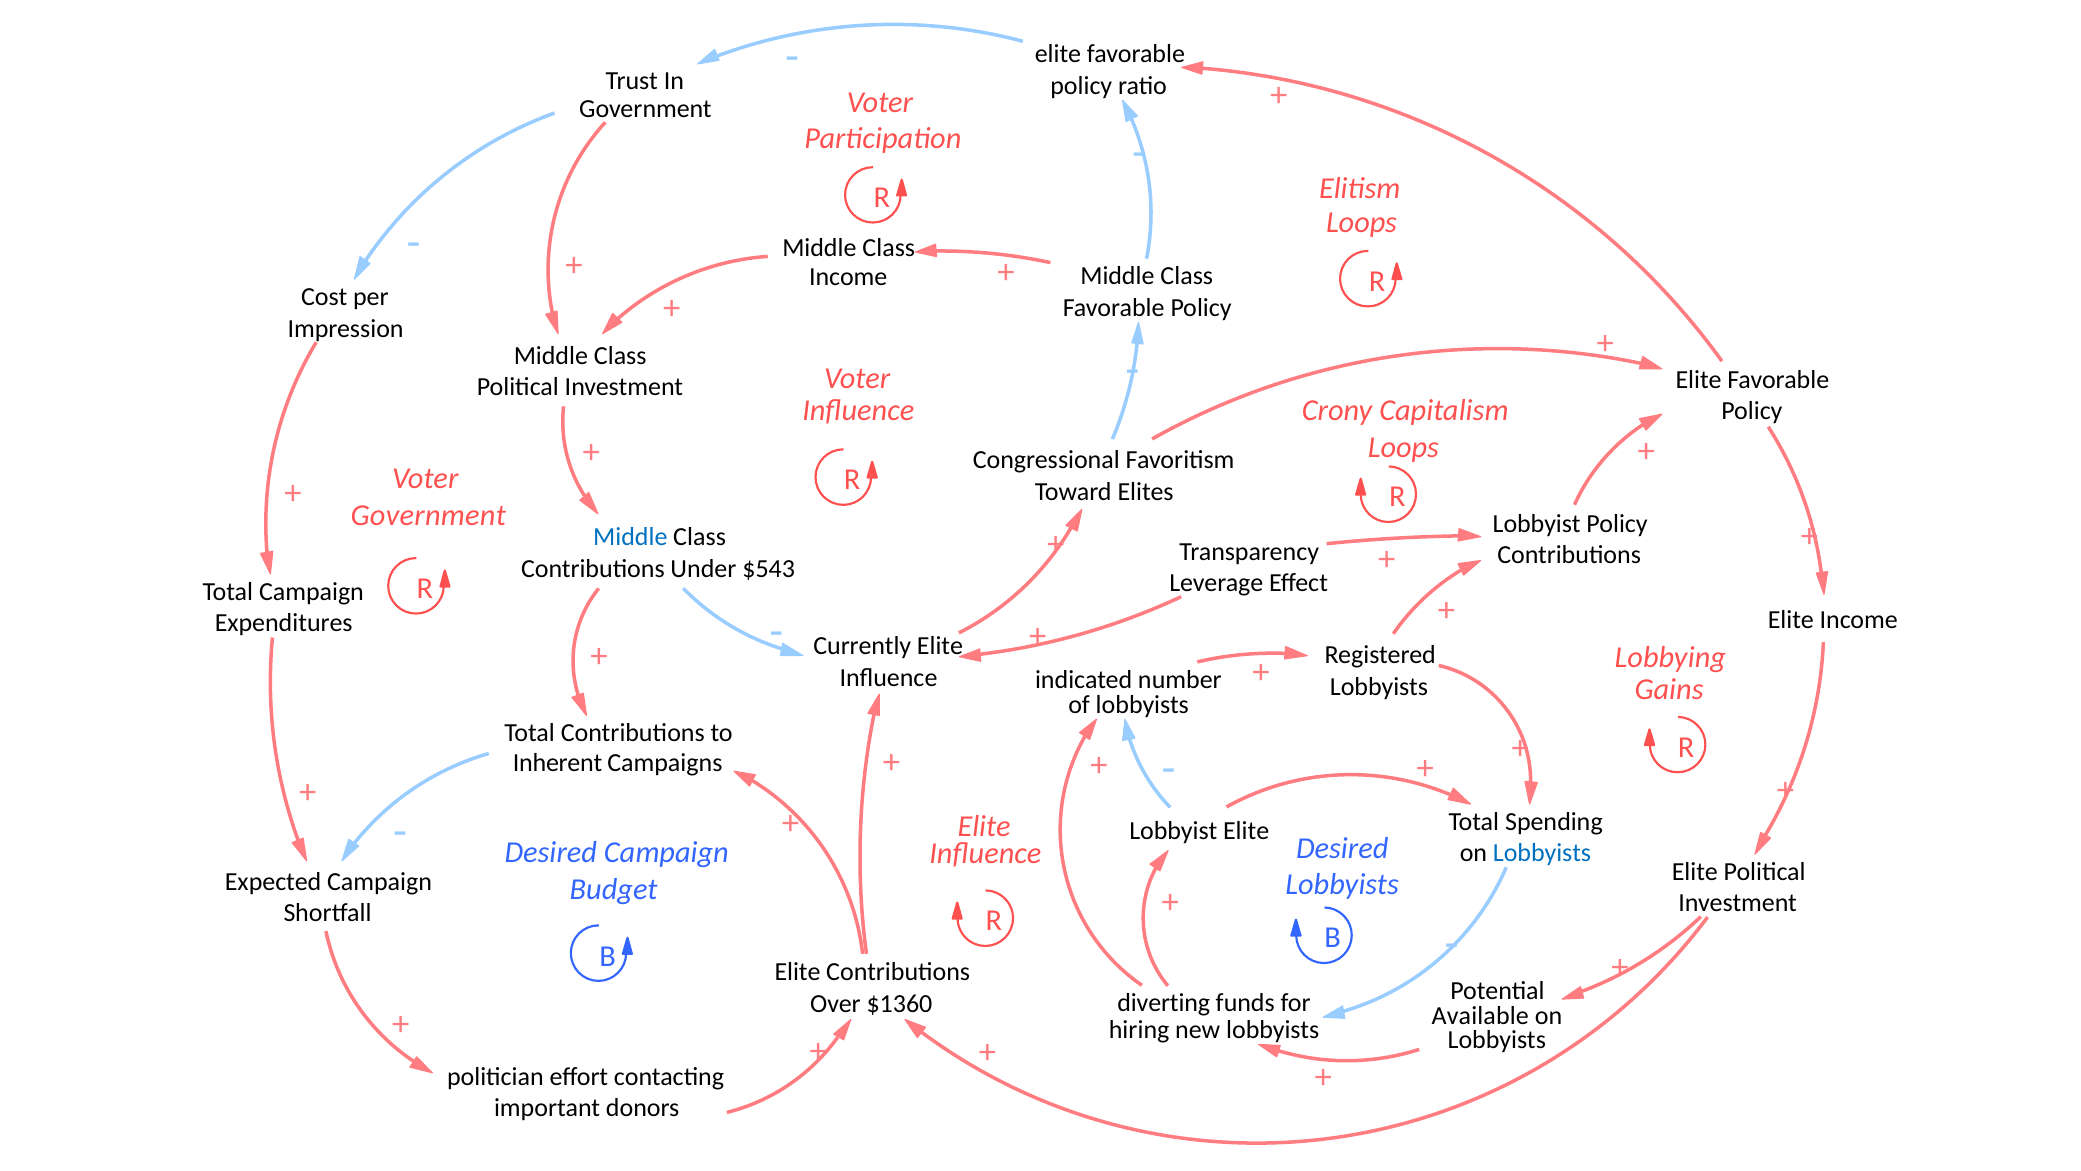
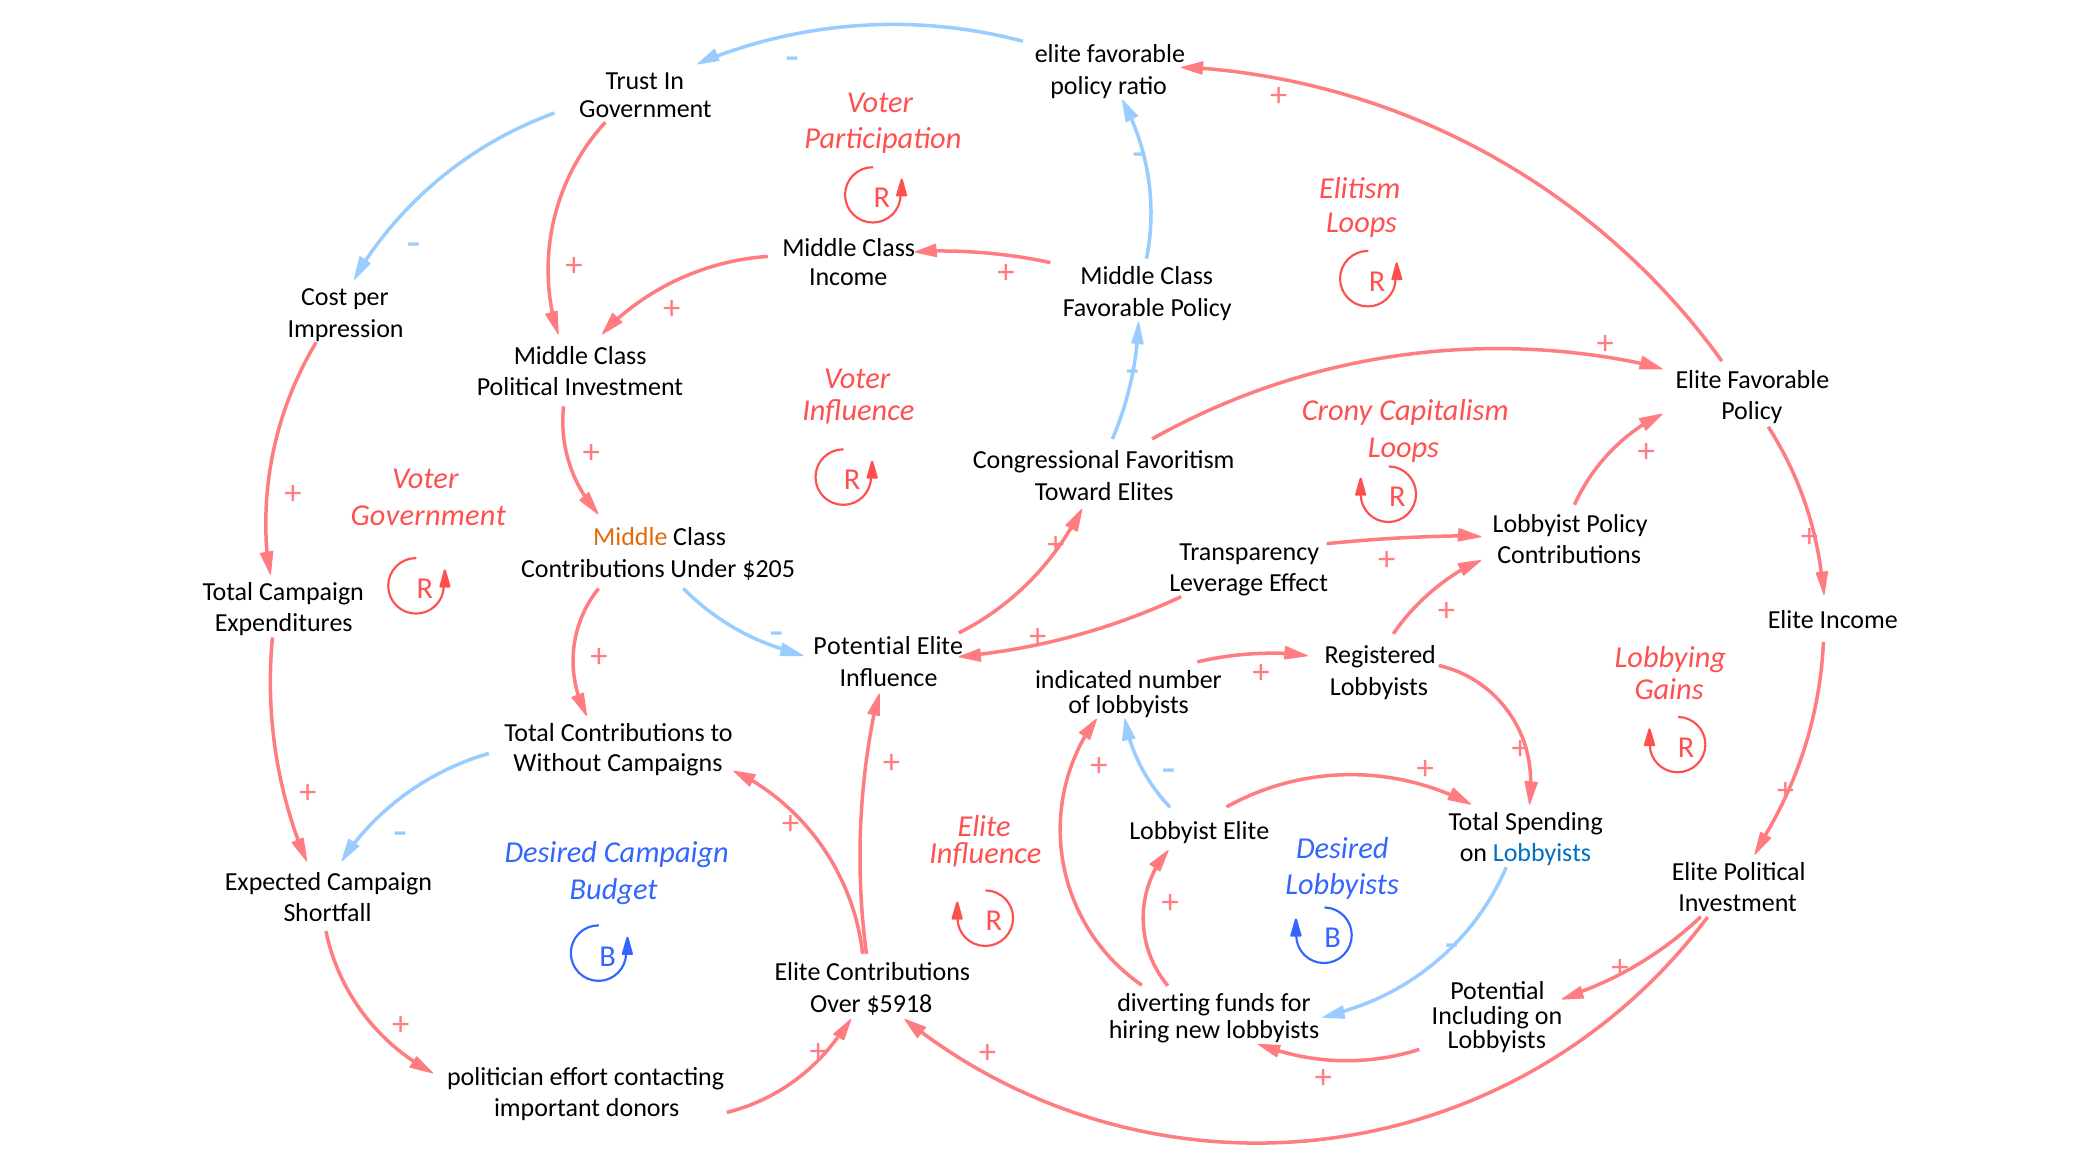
Middle at (630, 537) colour: blue -> orange
$543: $543 -> $205
Currently at (862, 645): Currently -> Potential
Inherent: Inherent -> Without
$1360: $1360 -> $5918
Available: Available -> Including
